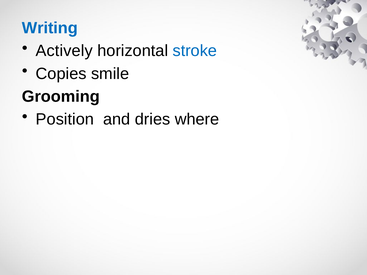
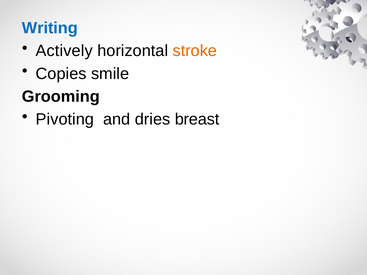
stroke colour: blue -> orange
Position: Position -> Pivoting
where: where -> breast
